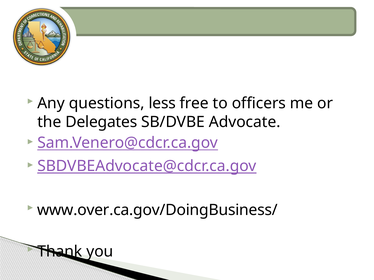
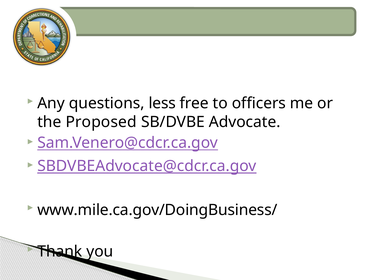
Delegates: Delegates -> Proposed
www.over.ca.gov/DoingBusiness/: www.over.ca.gov/DoingBusiness/ -> www.mile.ca.gov/DoingBusiness/
